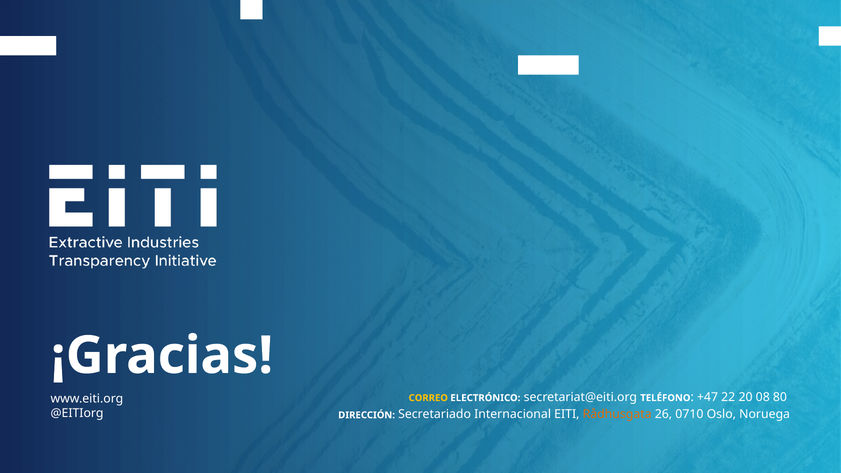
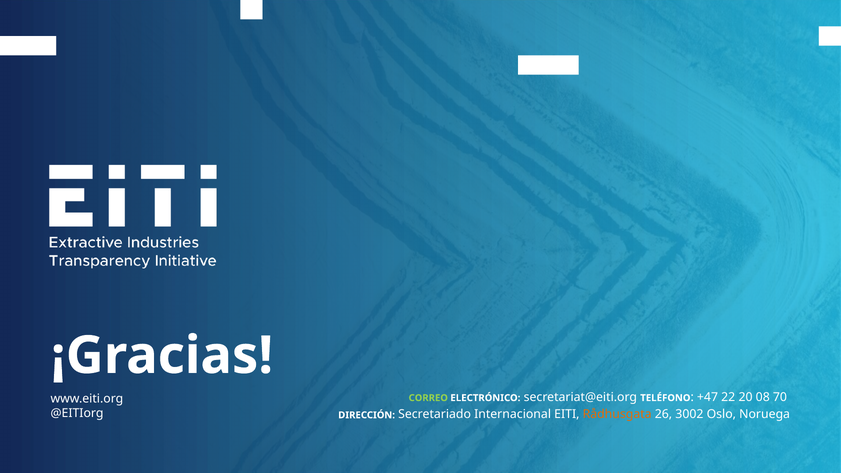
CORREO colour: yellow -> light green
80: 80 -> 70
0710: 0710 -> 3002
